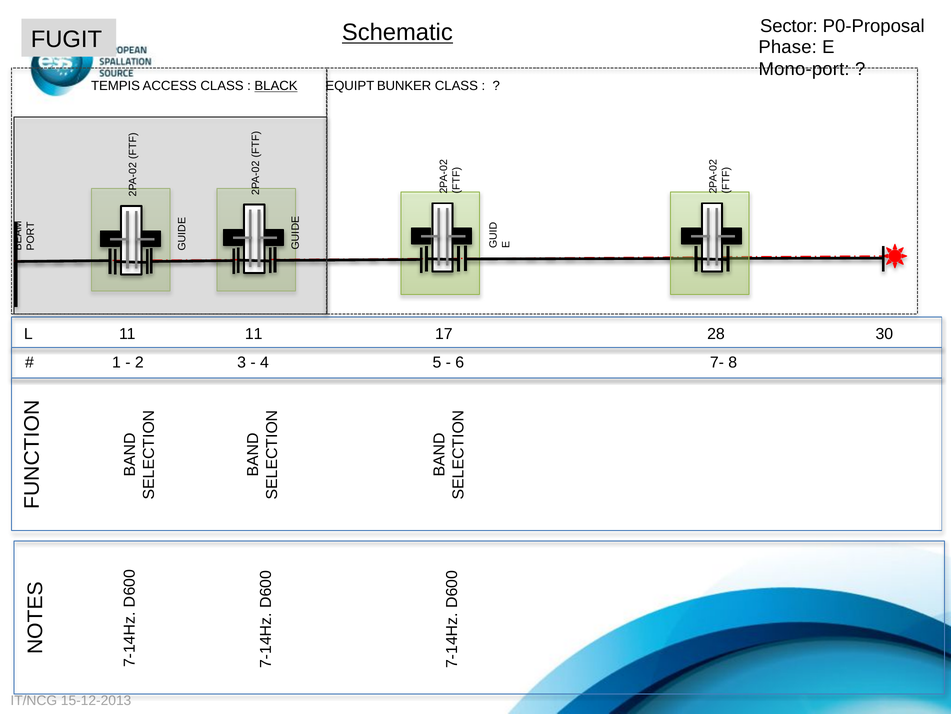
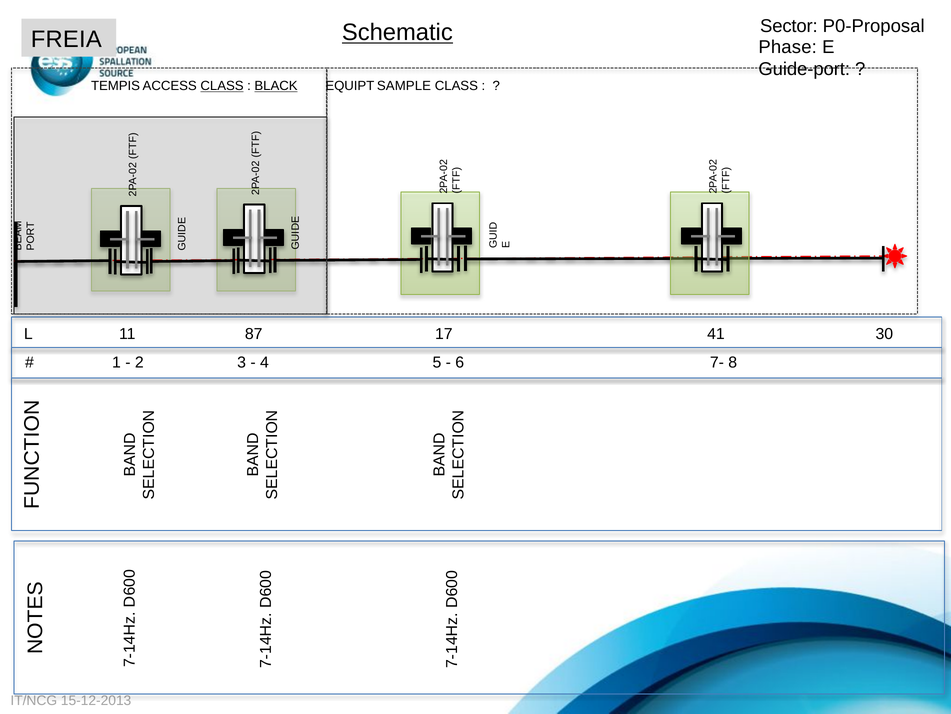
FUGIT: FUGIT -> FREIA
Mono-port: Mono-port -> Guide-port
CLASS at (222, 86) underline: none -> present
BUNKER: BUNKER -> SAMPLE
11 11: 11 -> 87
28: 28 -> 41
